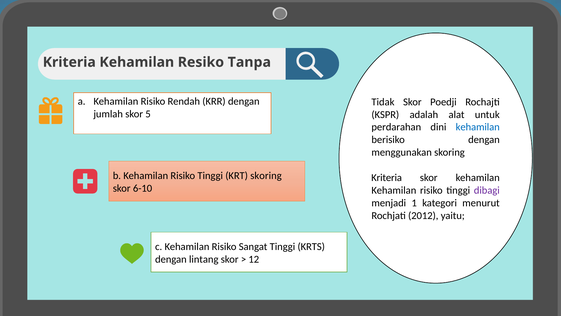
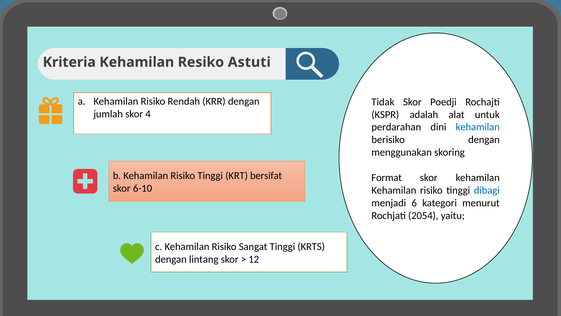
Tanpa: Tanpa -> Astuti
5: 5 -> 4
KRT skoring: skoring -> bersifat
Kriteria at (387, 177): Kriteria -> Format
dibagi colour: purple -> blue
1: 1 -> 6
2012: 2012 -> 2054
